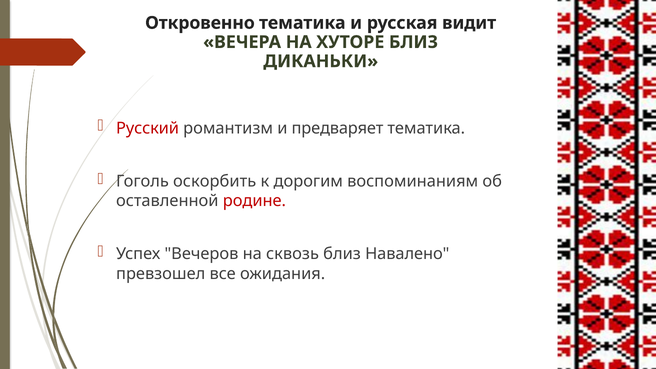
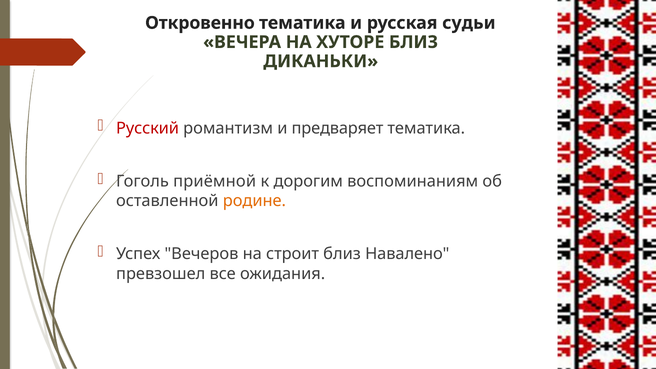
видит: видит -> судьи
оскорбить: оскорбить -> приёмной
родине colour: red -> orange
сквозь: сквозь -> строит
